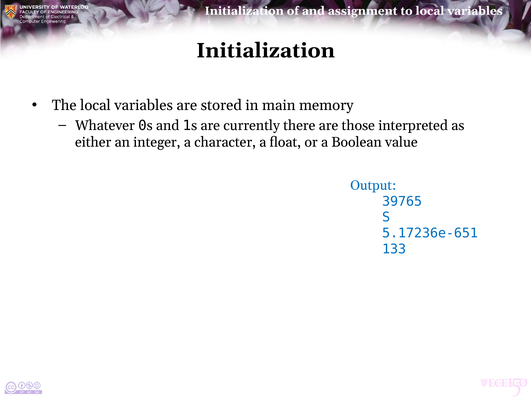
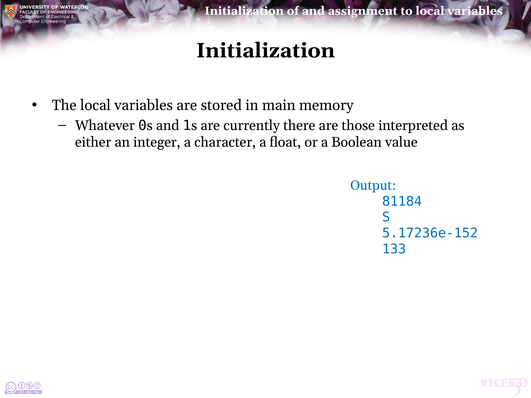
39765: 39765 -> 81184
5.17236e-651: 5.17236e-651 -> 5.17236e-152
